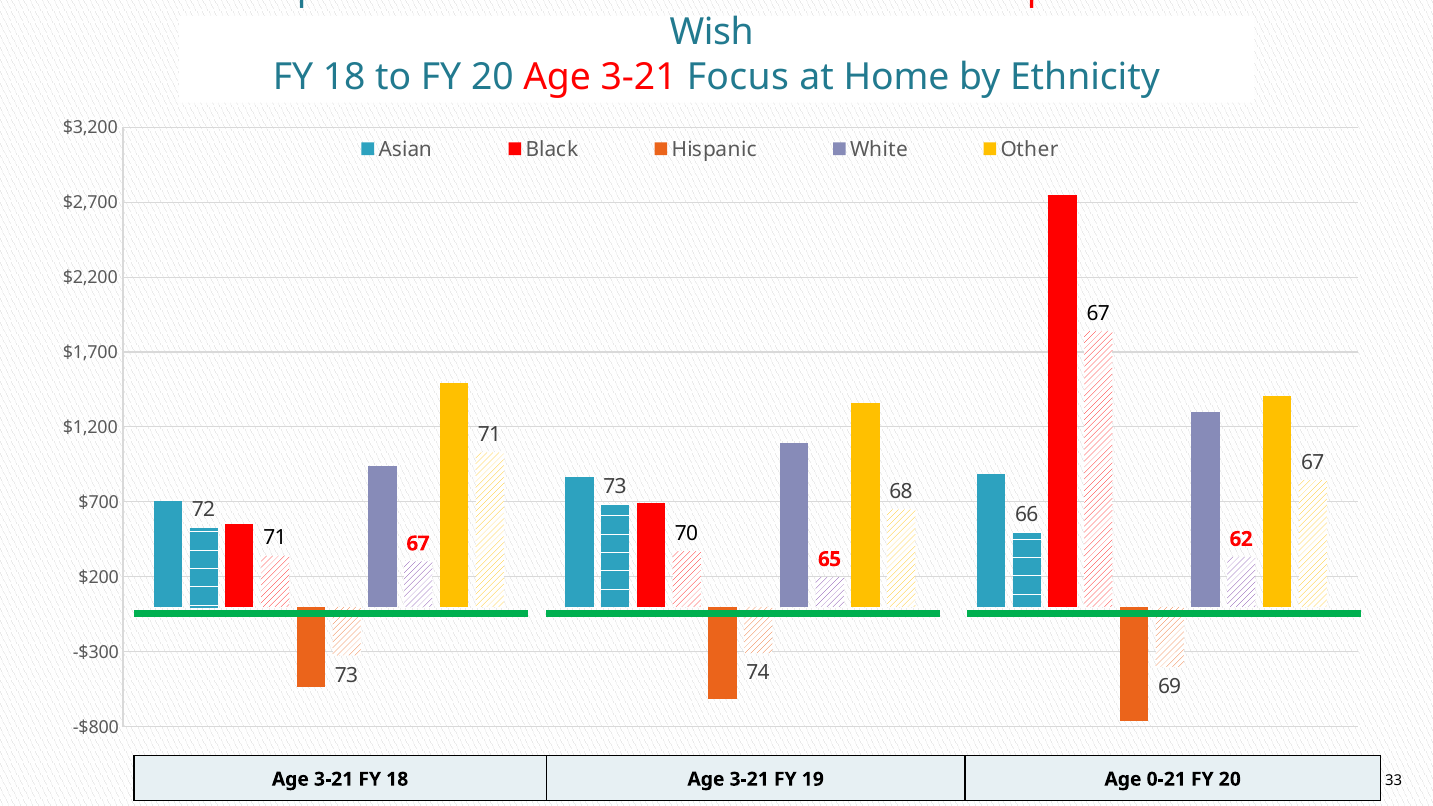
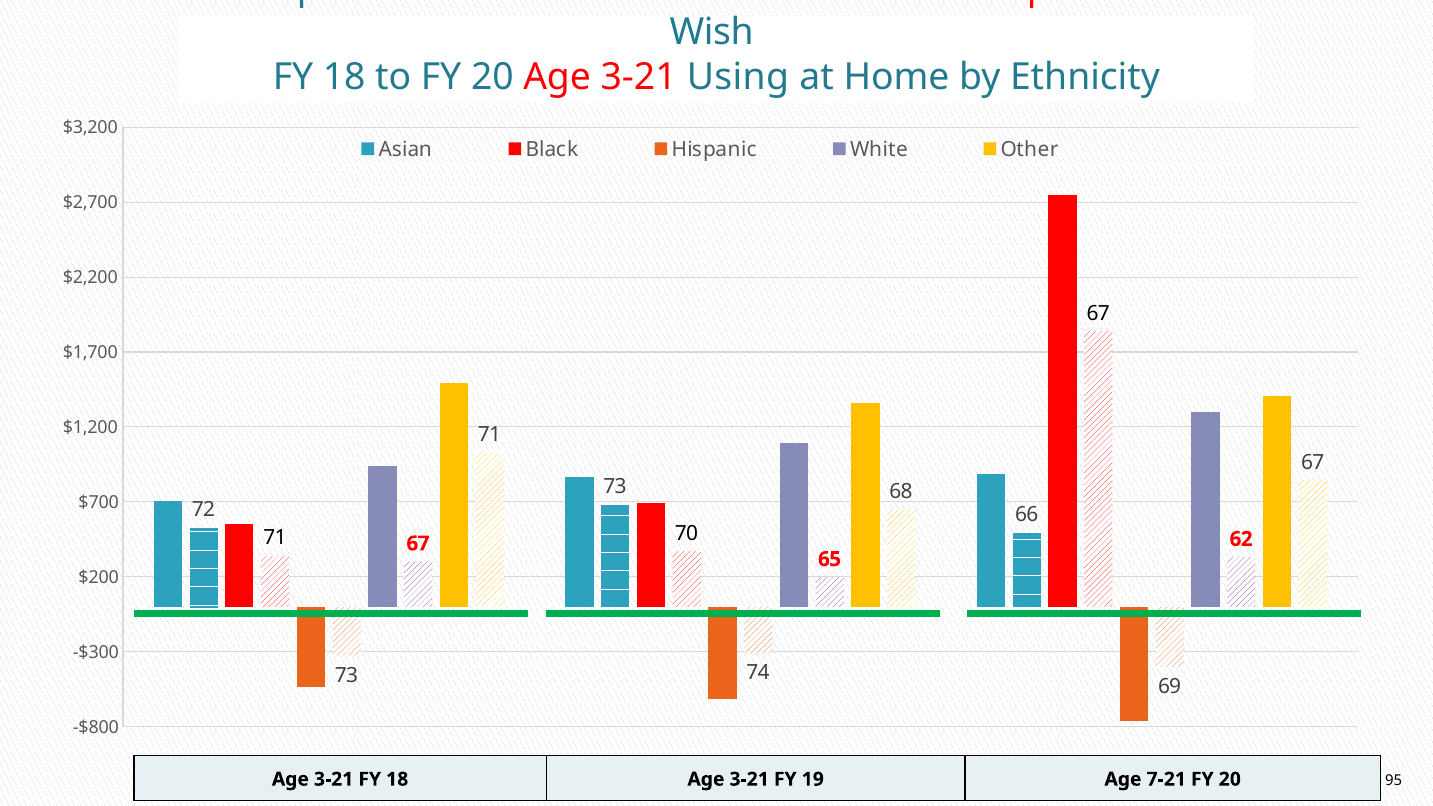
Focus: Focus -> Using
0-21: 0-21 -> 7-21
33: 33 -> 95
